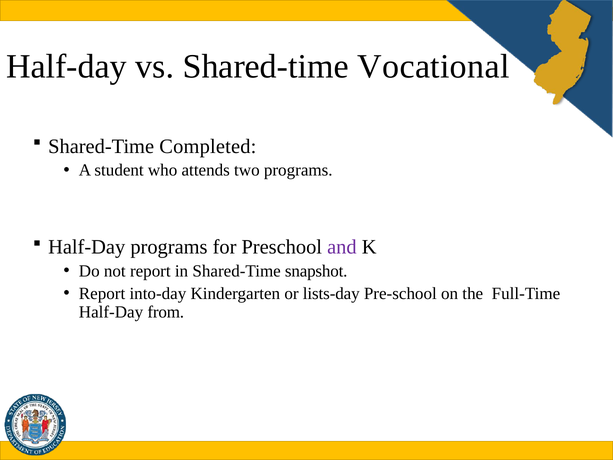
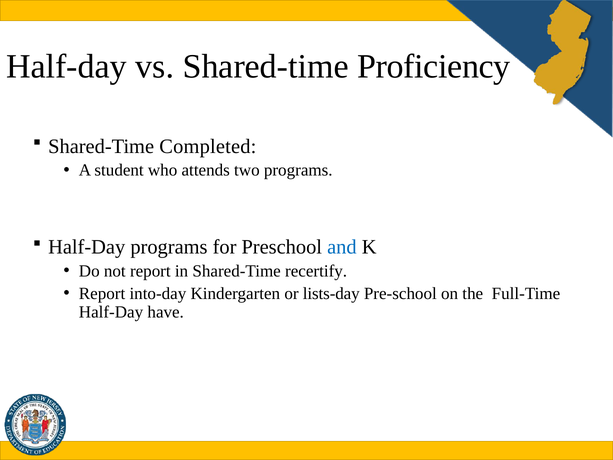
Vocational: Vocational -> Proficiency
and colour: purple -> blue
snapshot: snapshot -> recertify
from: from -> have
